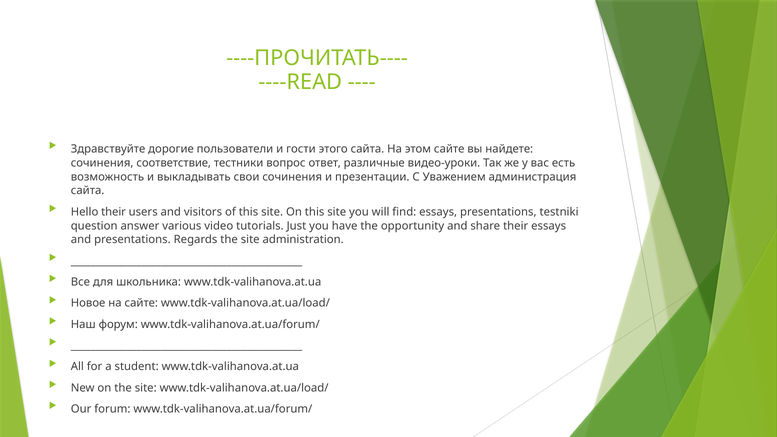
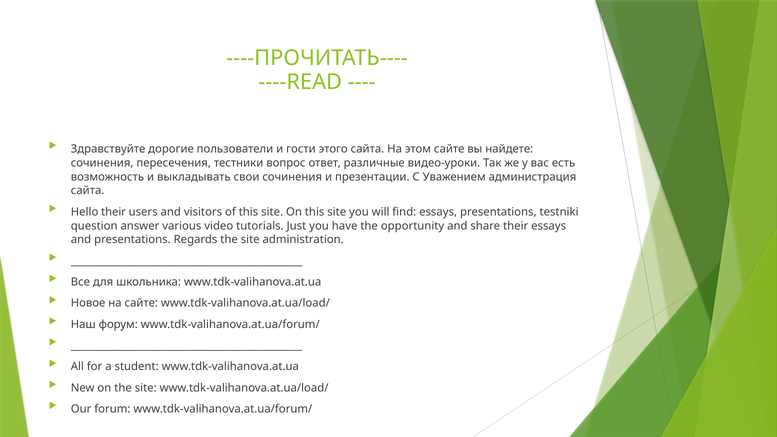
соответствие: соответствие -> пересечения
